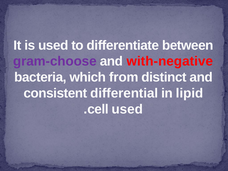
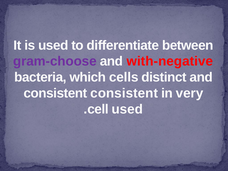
from: from -> cells
consistent differential: differential -> consistent
lipid: lipid -> very
